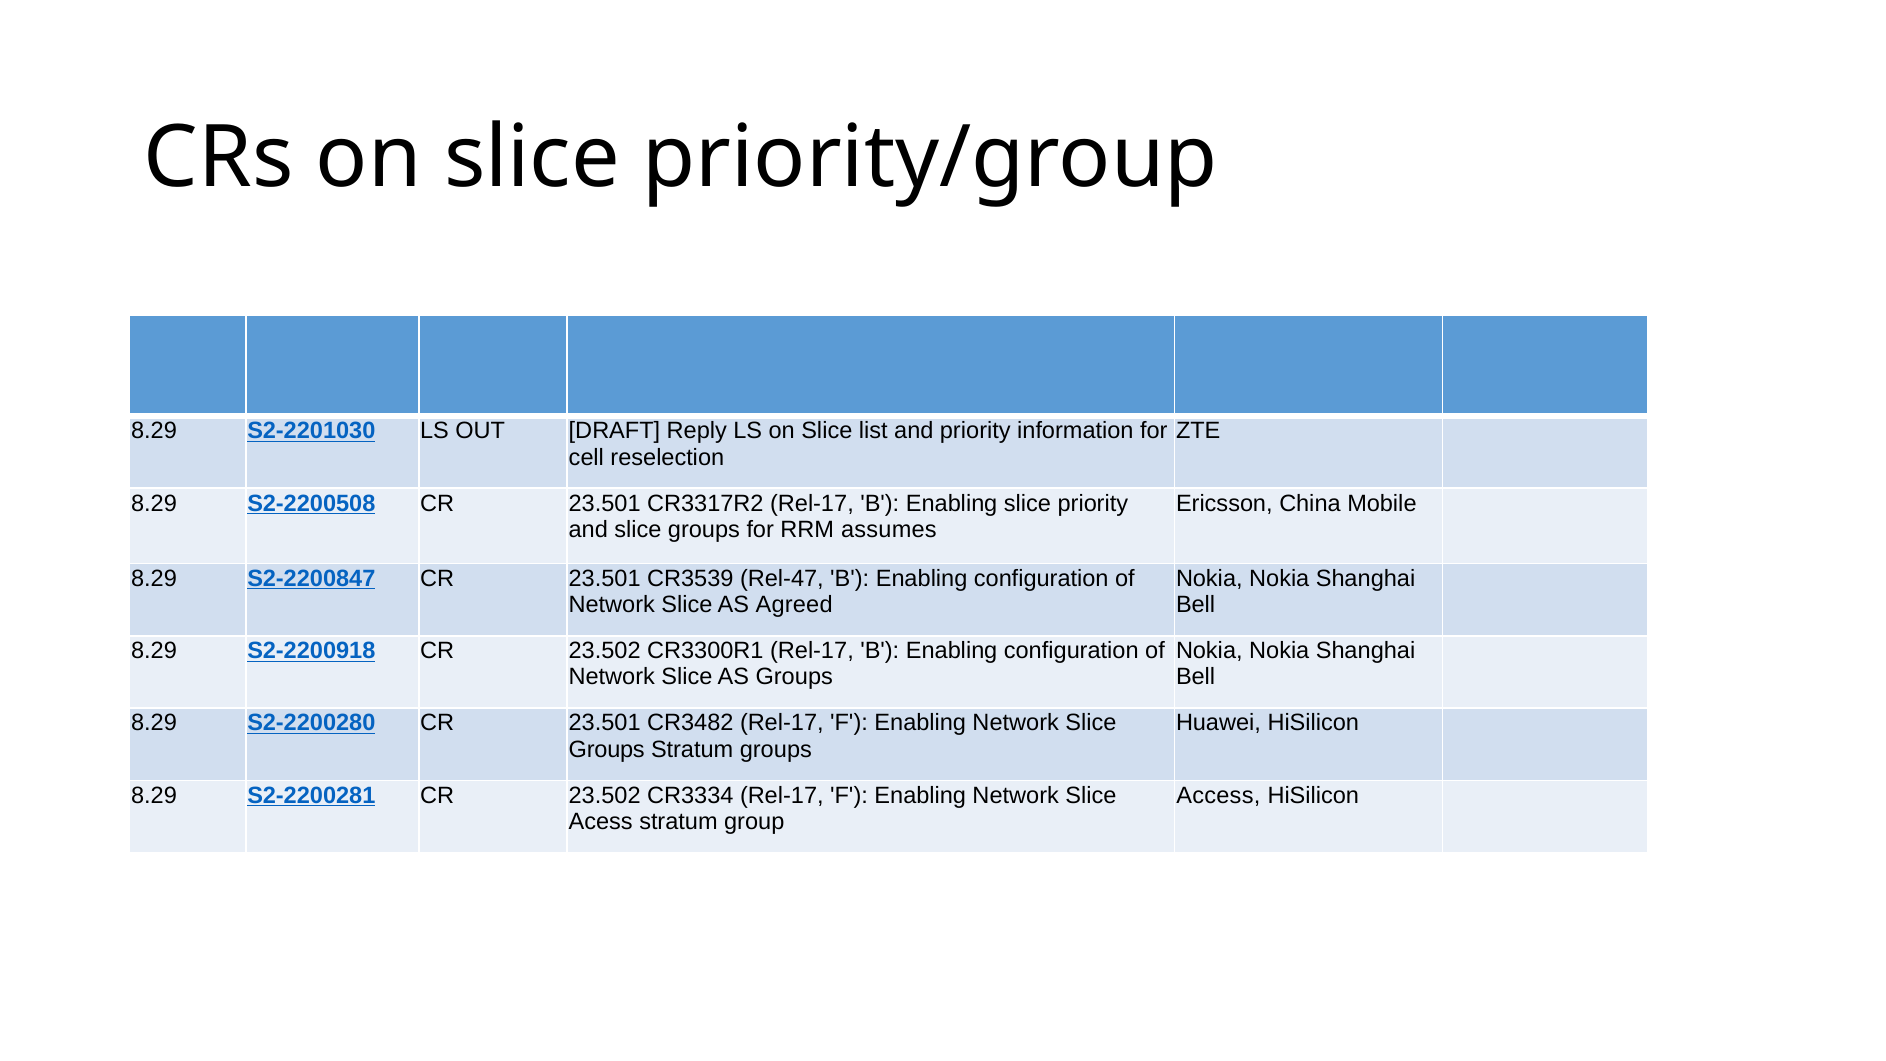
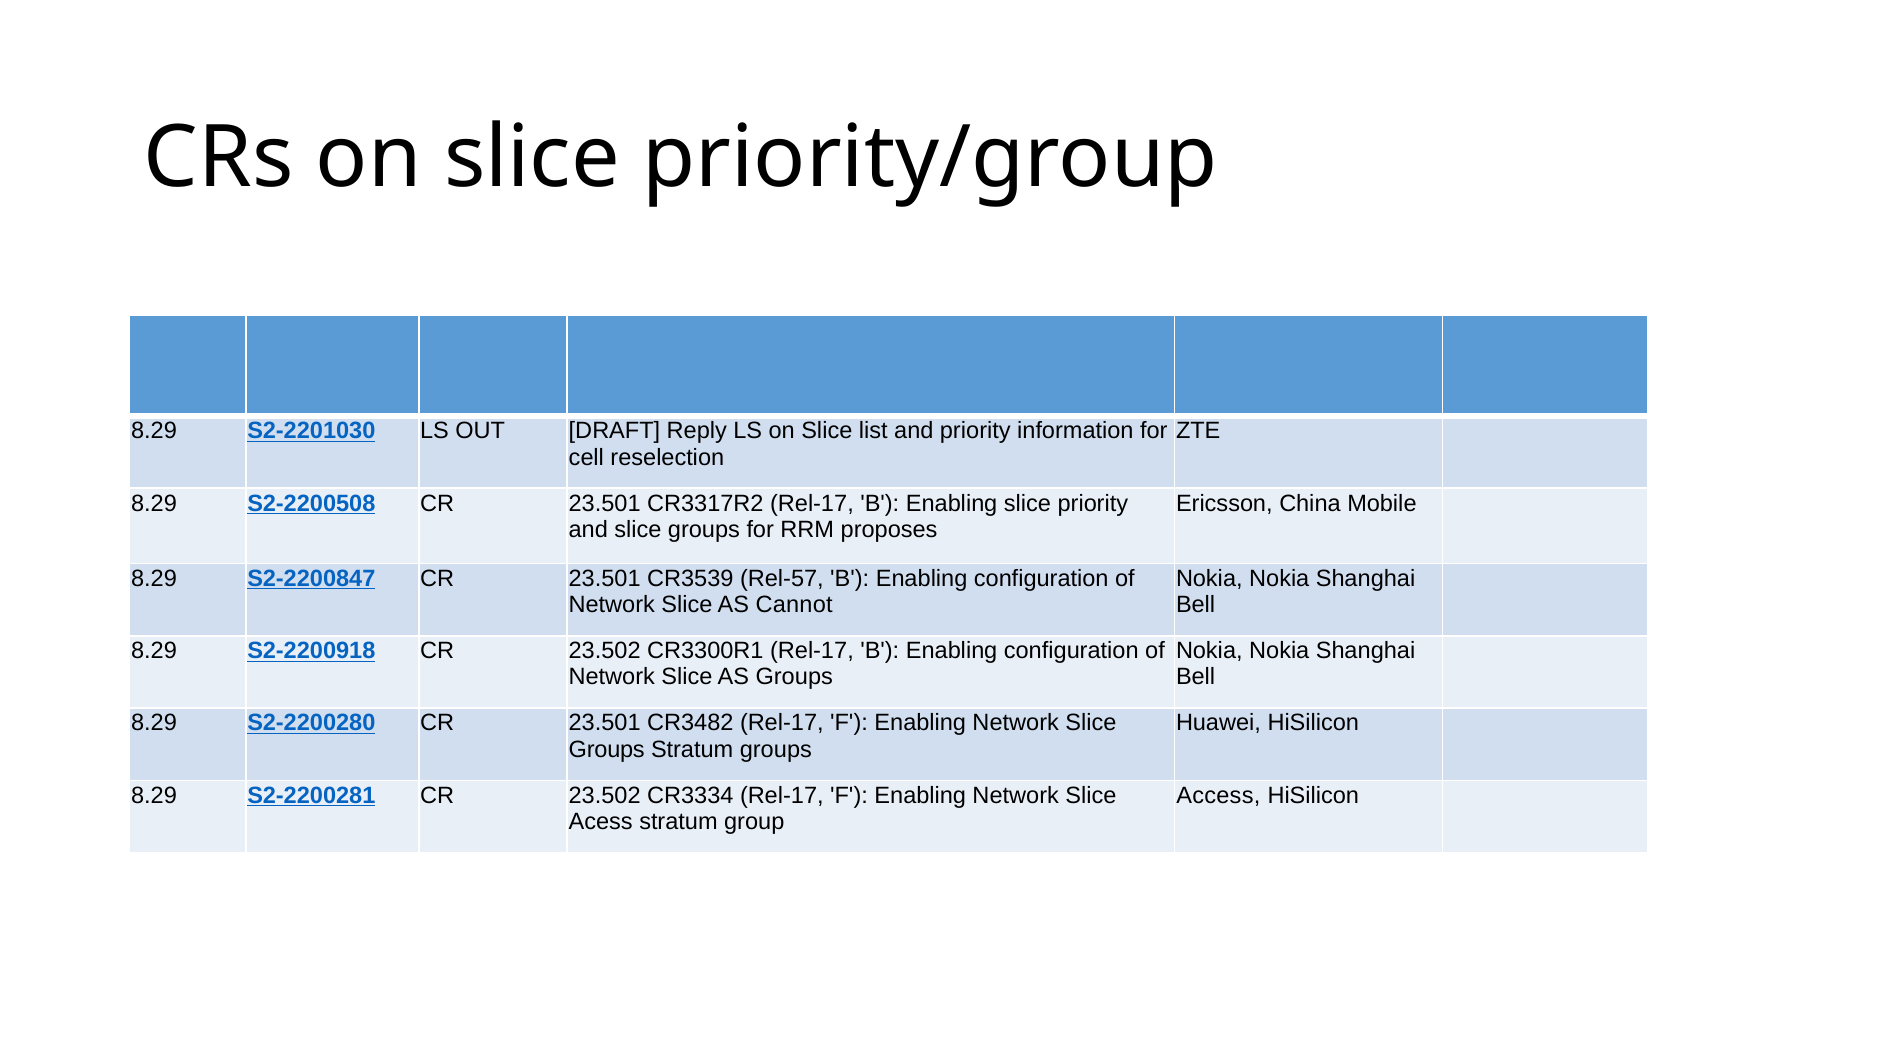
assumes: assumes -> proposes
Rel-47: Rel-47 -> Rel-57
Agreed: Agreed -> Cannot
